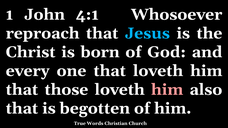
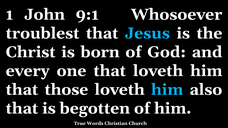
4:1: 4:1 -> 9:1
reproach: reproach -> troublest
him at (167, 90) colour: pink -> light blue
